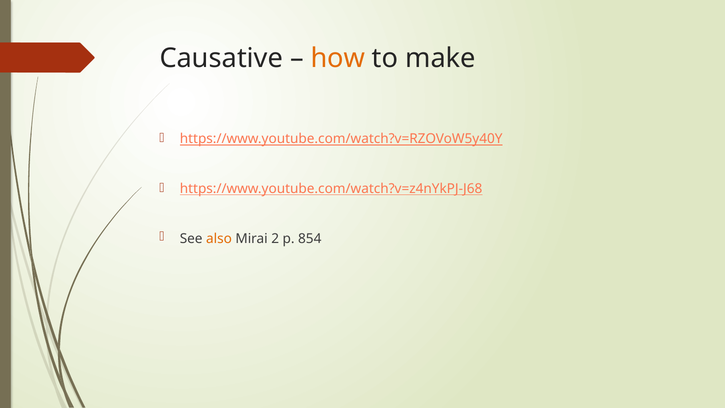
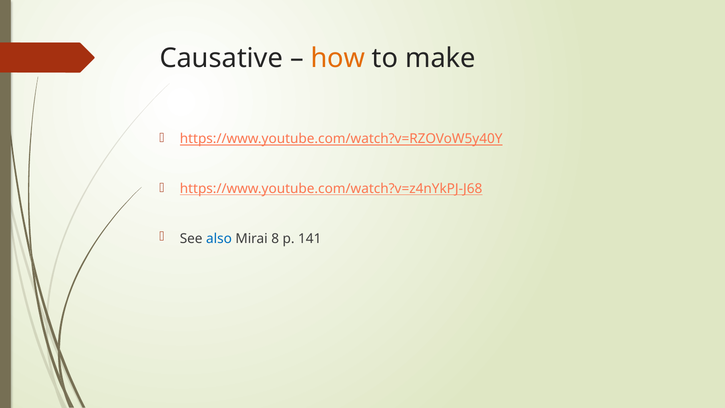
also colour: orange -> blue
2: 2 -> 8
854: 854 -> 141
